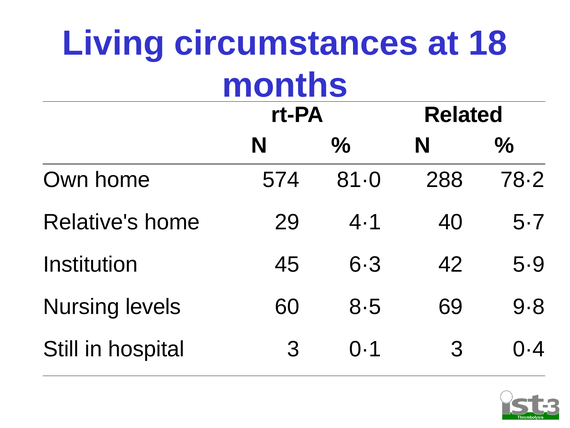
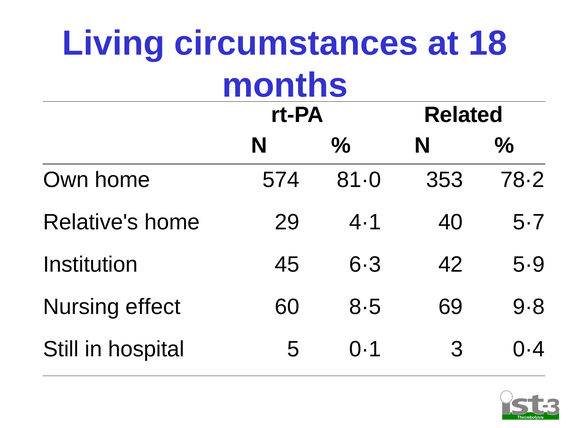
288: 288 -> 353
levels: levels -> effect
hospital 3: 3 -> 5
